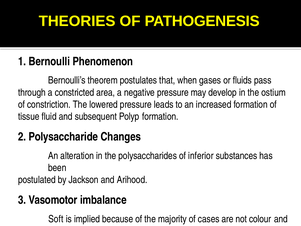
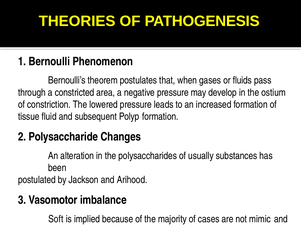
inferior: inferior -> usually
colour: colour -> mimic
